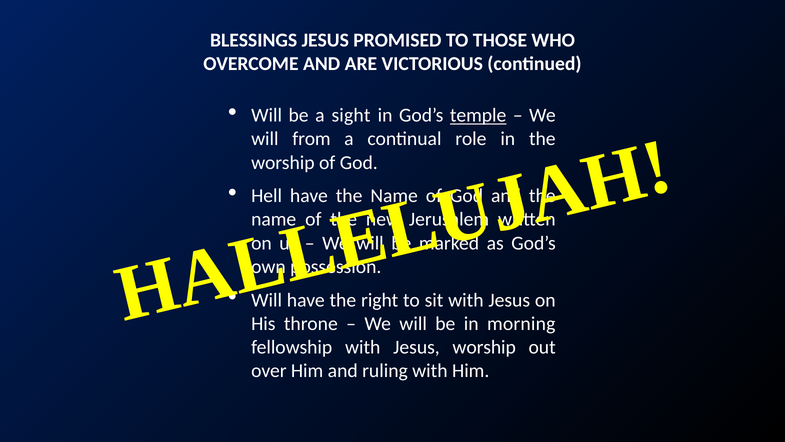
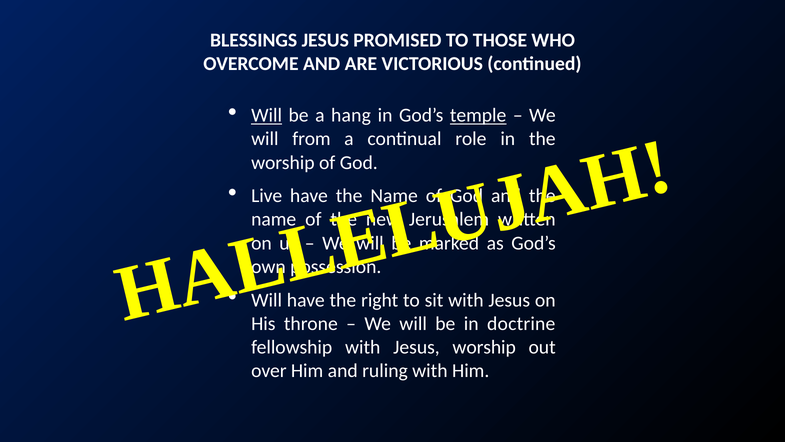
Will at (267, 115) underline: none -> present
sight: sight -> hang
Hell: Hell -> Live
morning: morning -> doctrine
